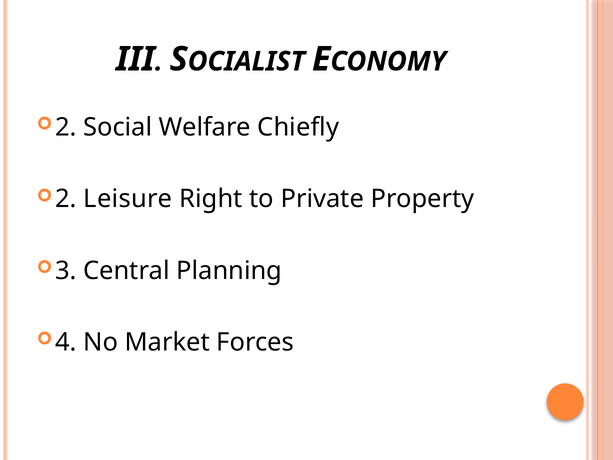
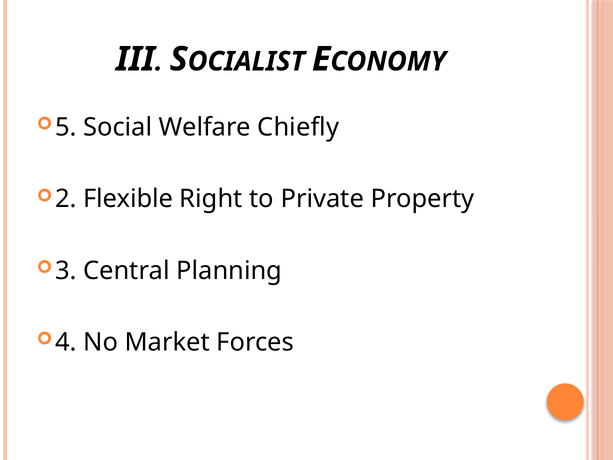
2 at (66, 127): 2 -> 5
Leisure: Leisure -> Flexible
